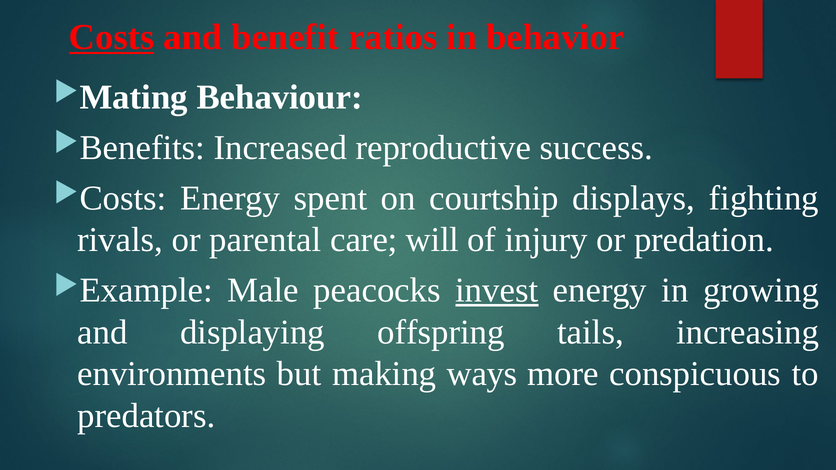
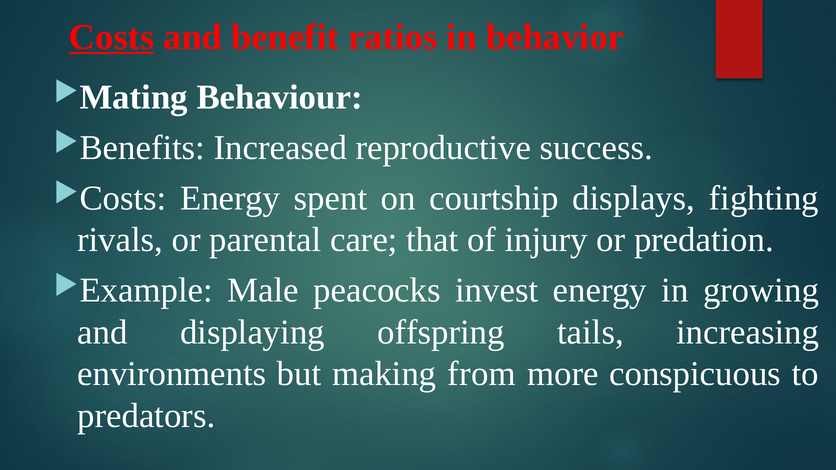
will: will -> that
invest underline: present -> none
ways: ways -> from
